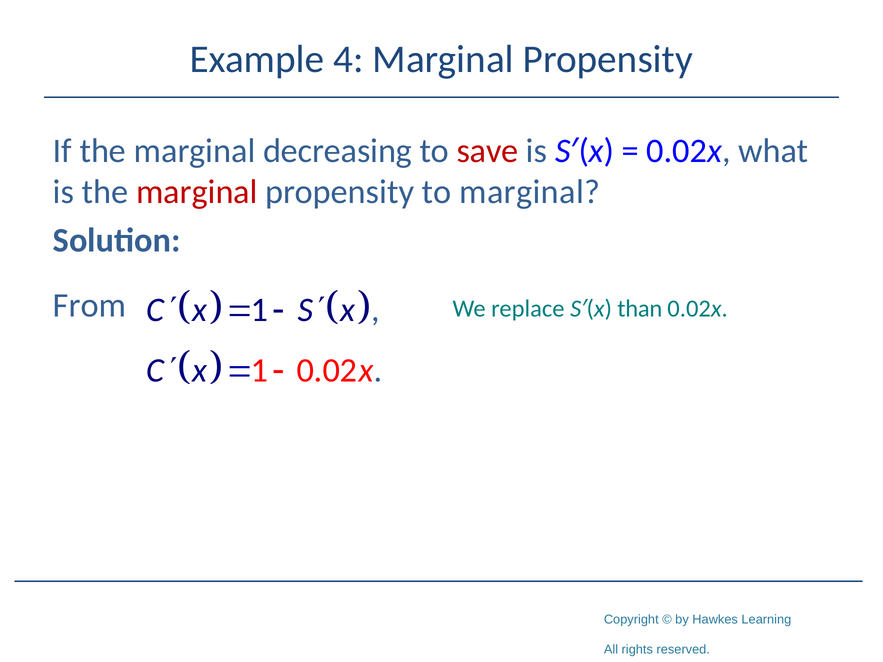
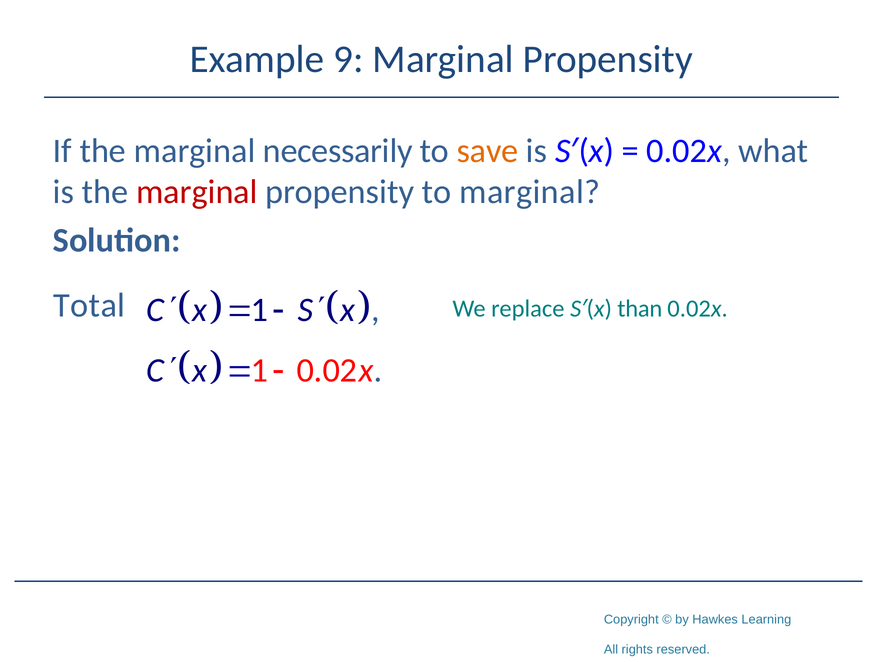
4: 4 -> 9
decreasing: decreasing -> necessarily
save colour: red -> orange
From: From -> Total
